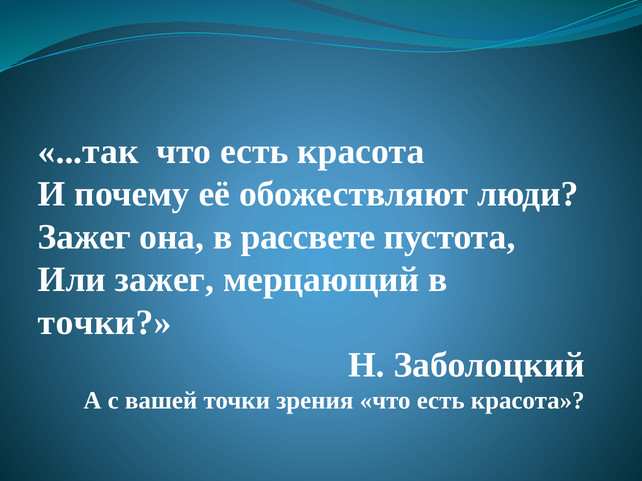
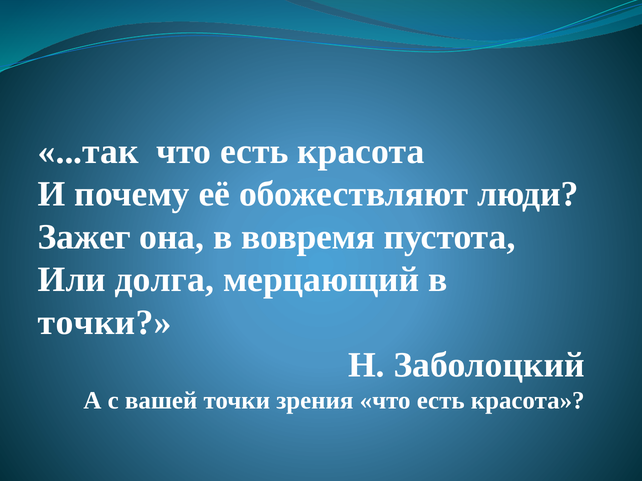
рассвете: рассвете -> вовремя
Или зажег: зажег -> долга
